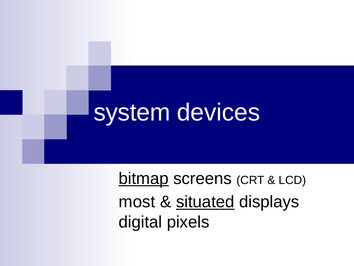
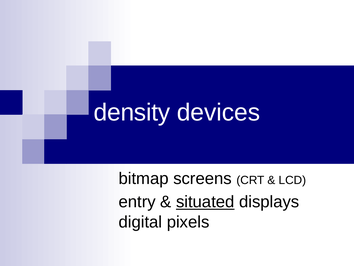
system: system -> density
bitmap underline: present -> none
most: most -> entry
